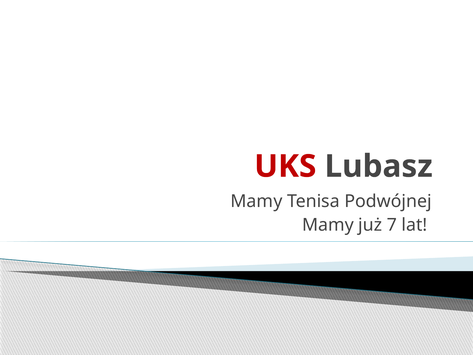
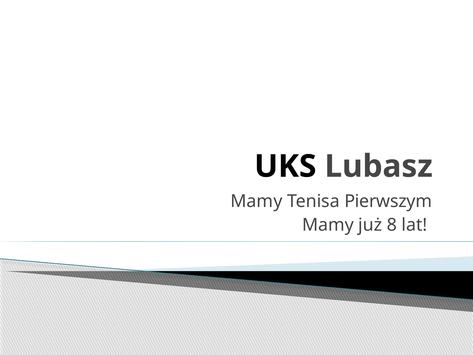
UKS colour: red -> black
Podwójnej: Podwójnej -> Pierwszym
7: 7 -> 8
